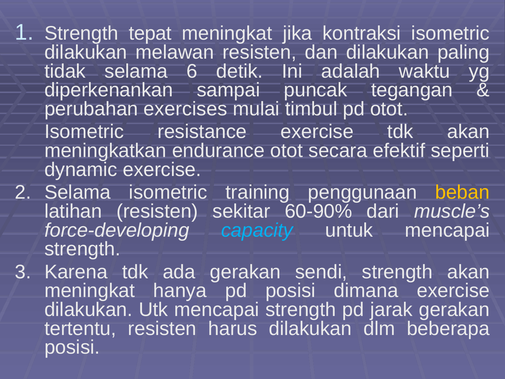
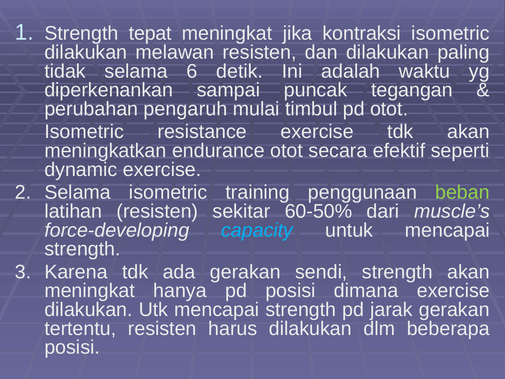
exercises: exercises -> pengaruh
beban colour: yellow -> light green
60-90%: 60-90% -> 60-50%
